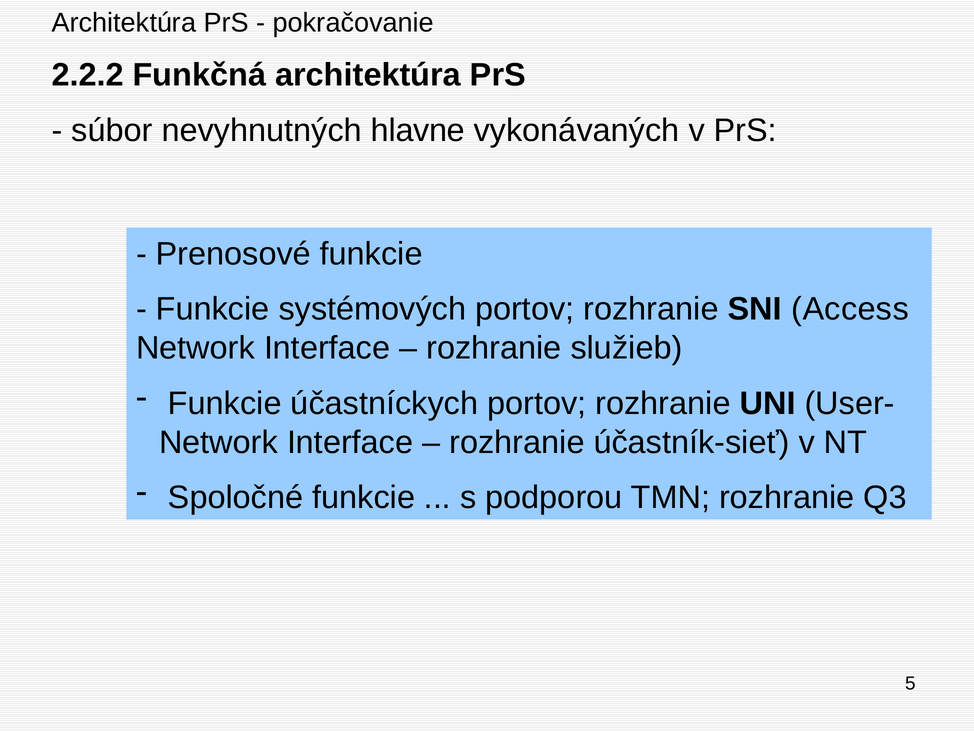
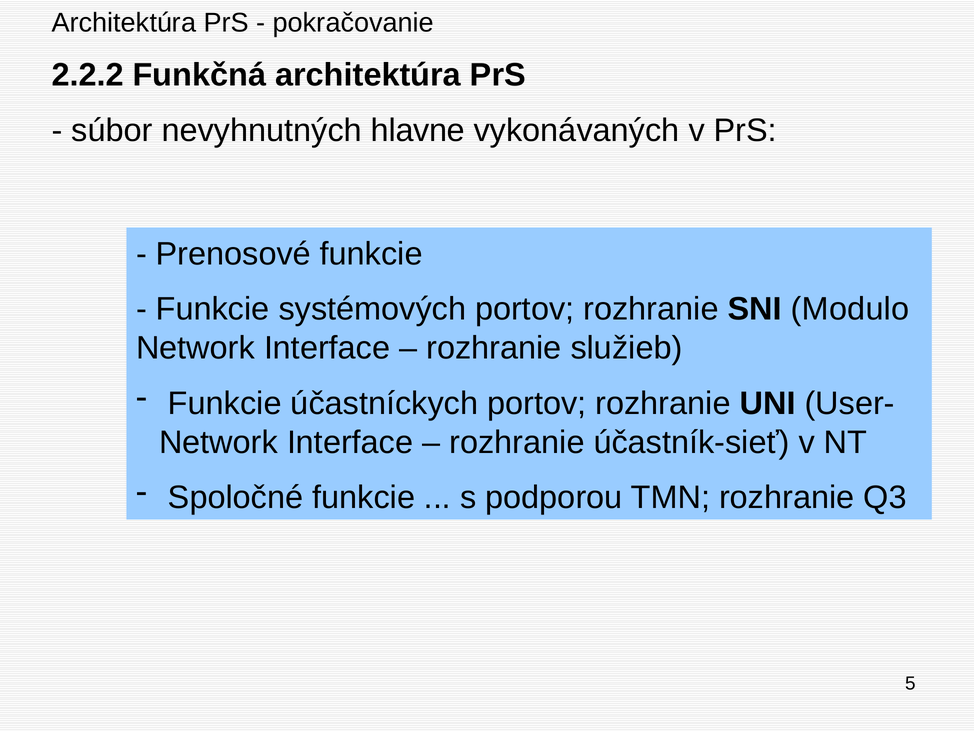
Access: Access -> Modulo
